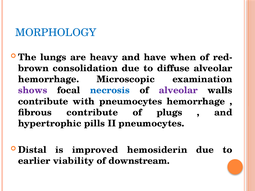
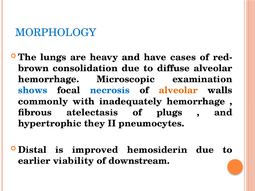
when: when -> cases
shows colour: purple -> blue
alveolar at (178, 90) colour: purple -> orange
contribute at (43, 102): contribute -> commonly
with pneumocytes: pneumocytes -> inadequately
fibrous contribute: contribute -> atelectasis
pills: pills -> they
